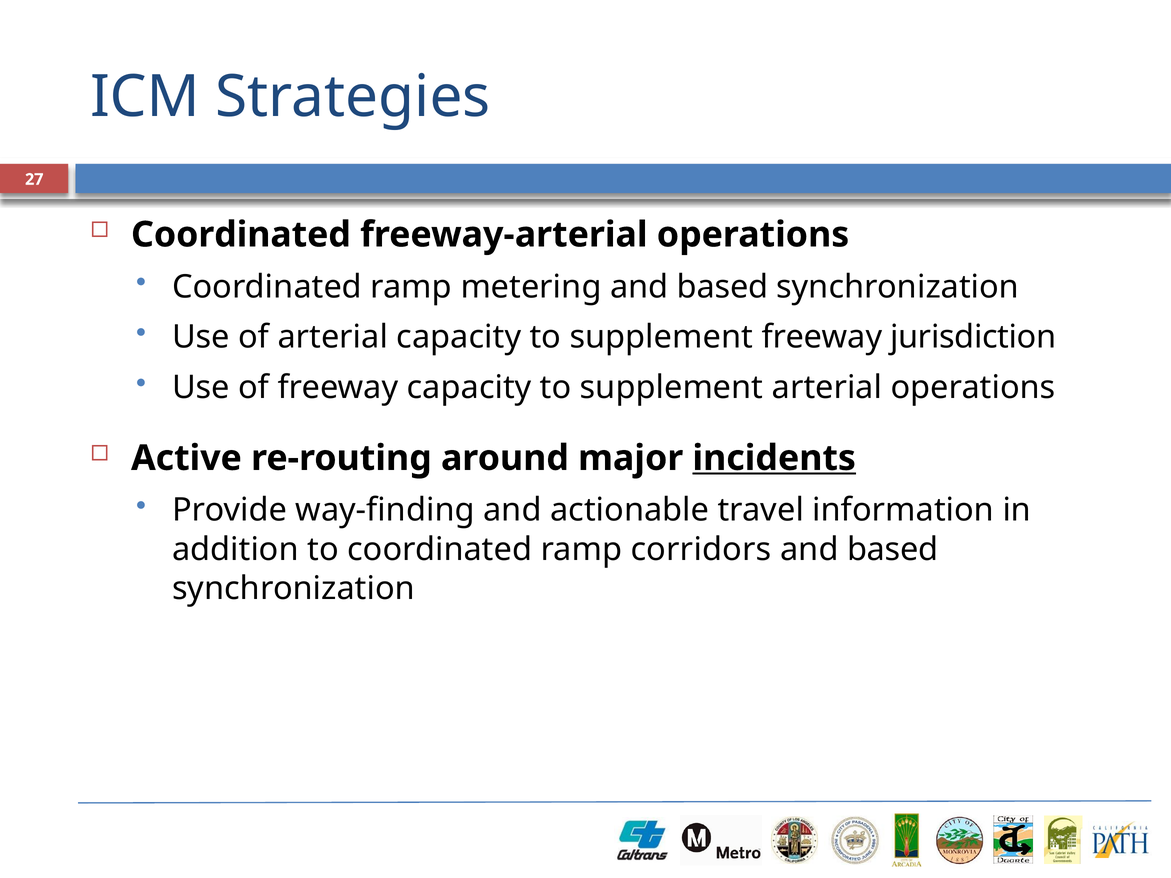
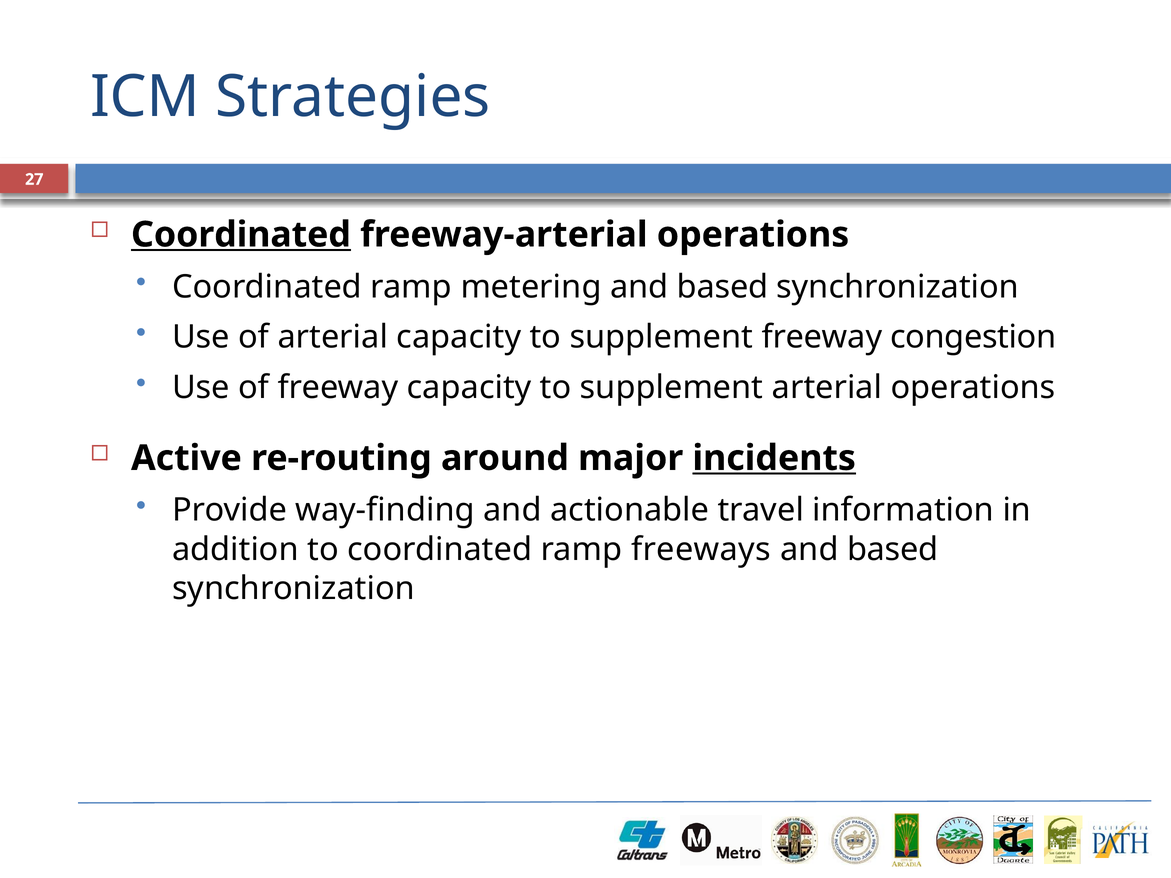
Coordinated at (241, 235) underline: none -> present
jurisdiction: jurisdiction -> congestion
corridors: corridors -> freeways
